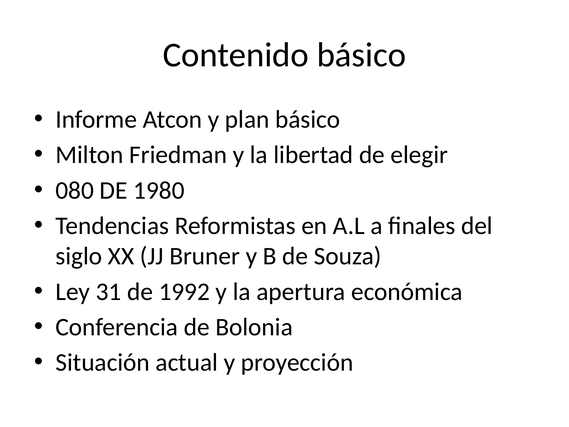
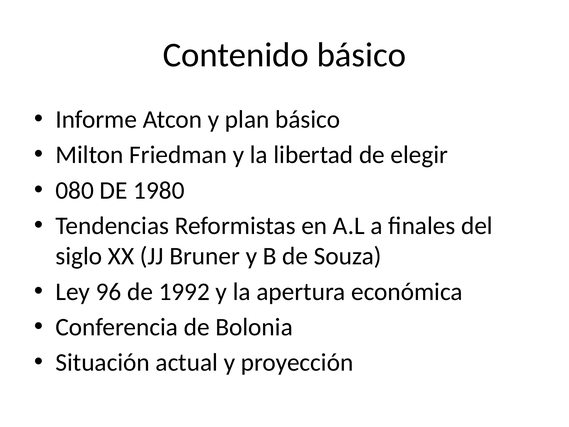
31: 31 -> 96
